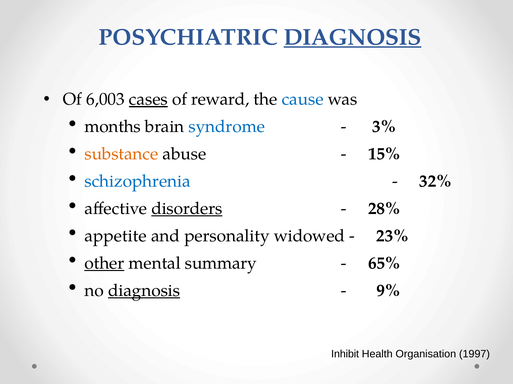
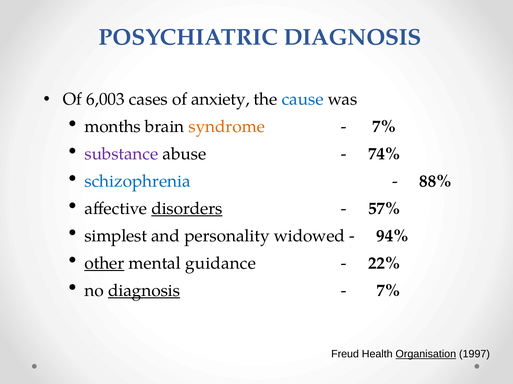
DIAGNOSIS at (353, 37) underline: present -> none
cases underline: present -> none
reward: reward -> anxiety
syndrome colour: blue -> orange
3% at (384, 127): 3% -> 7%
substance colour: orange -> purple
15%: 15% -> 74%
32%: 32% -> 88%
28%: 28% -> 57%
appetite: appetite -> simplest
23%: 23% -> 94%
summary: summary -> guidance
65%: 65% -> 22%
9% at (388, 291): 9% -> 7%
Inhibit: Inhibit -> Freud
Organisation underline: none -> present
